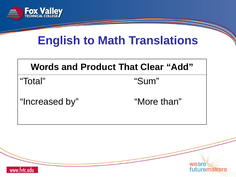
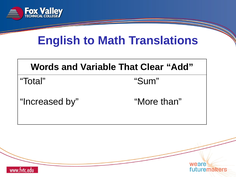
Product: Product -> Variable
